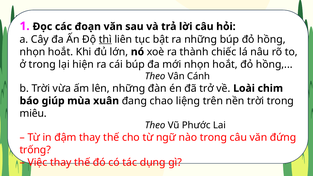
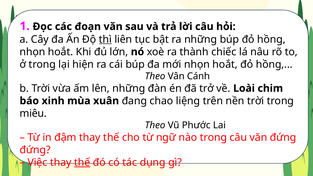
giúp: giúp -> xinh
trống at (35, 150): trống -> đứng
thế at (82, 162) underline: none -> present
